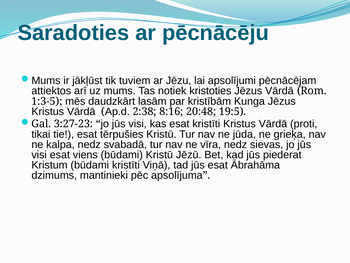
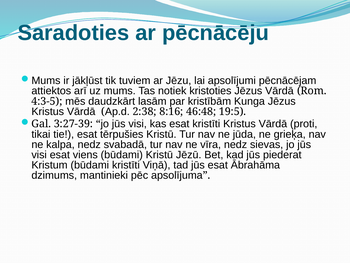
1:3-5: 1:3-5 -> 4:3-5
20:48: 20:48 -> 46:48
3:27-23: 3:27-23 -> 3:27-39
